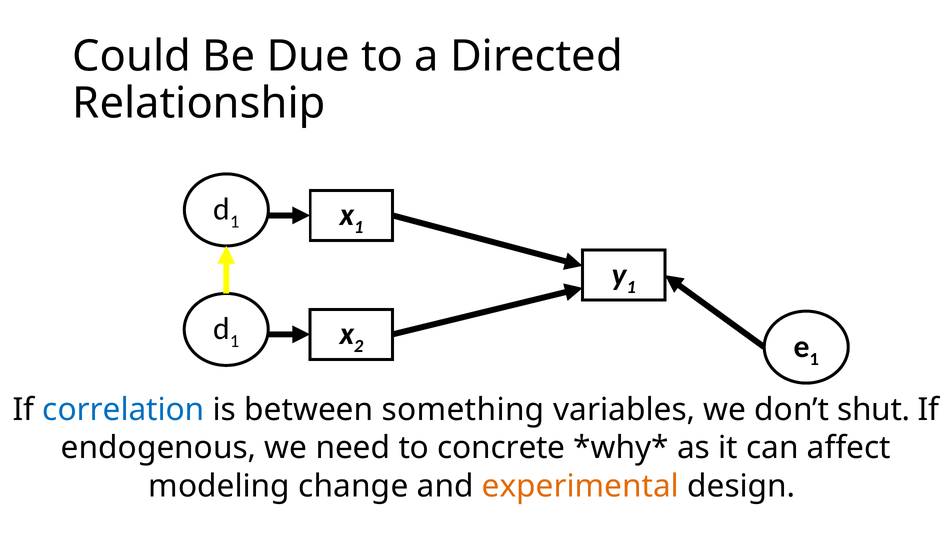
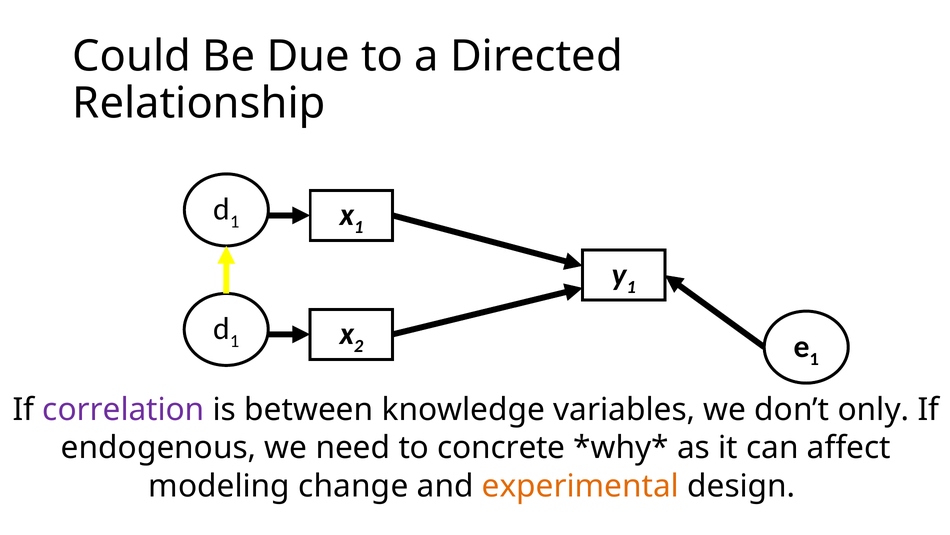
correlation colour: blue -> purple
something: something -> knowledge
shut: shut -> only
